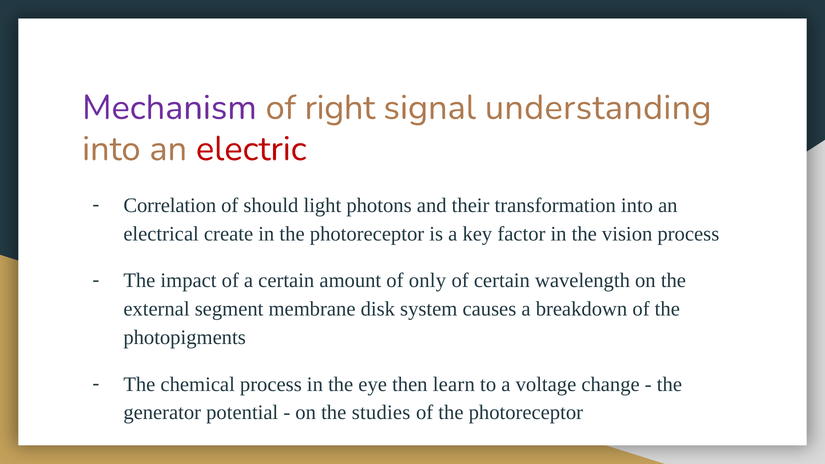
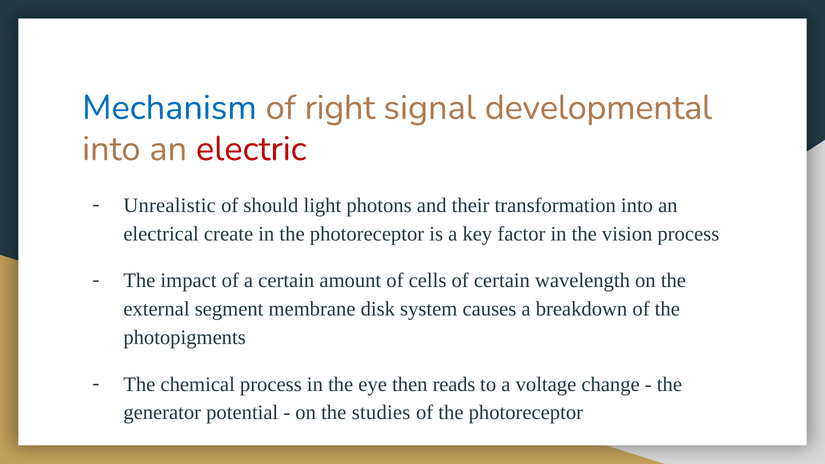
Mechanism colour: purple -> blue
understanding: understanding -> developmental
Correlation: Correlation -> Unrealistic
only: only -> cells
learn: learn -> reads
